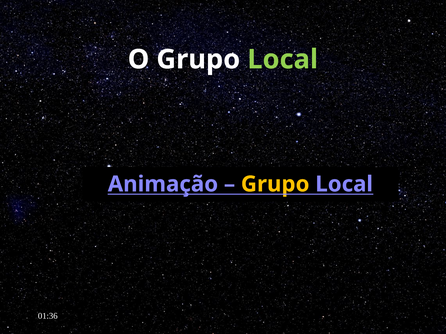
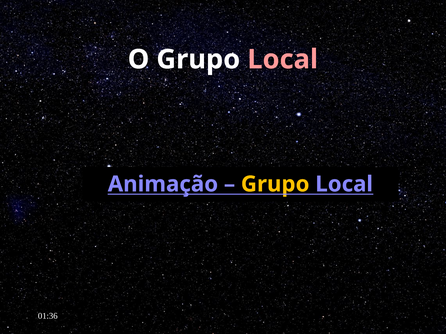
Local at (283, 60) colour: light green -> pink
